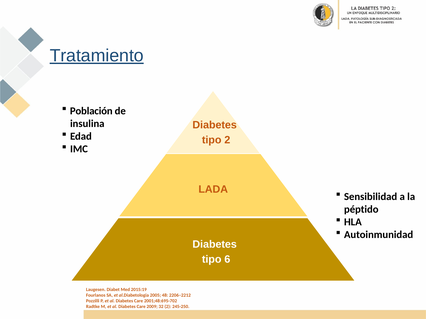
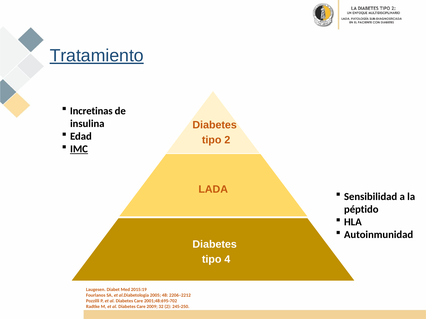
Población at (91, 111): Población -> Incretinas
IMC underline: none -> present
6: 6 -> 4
